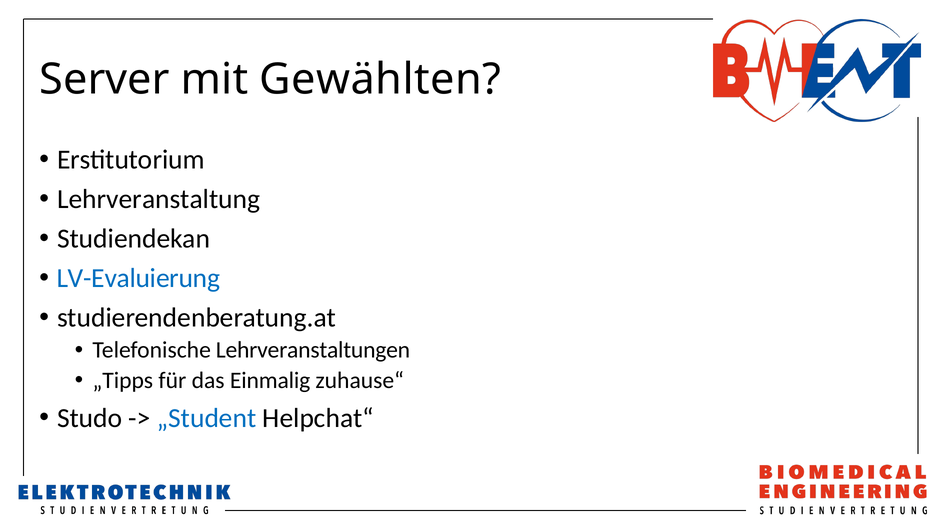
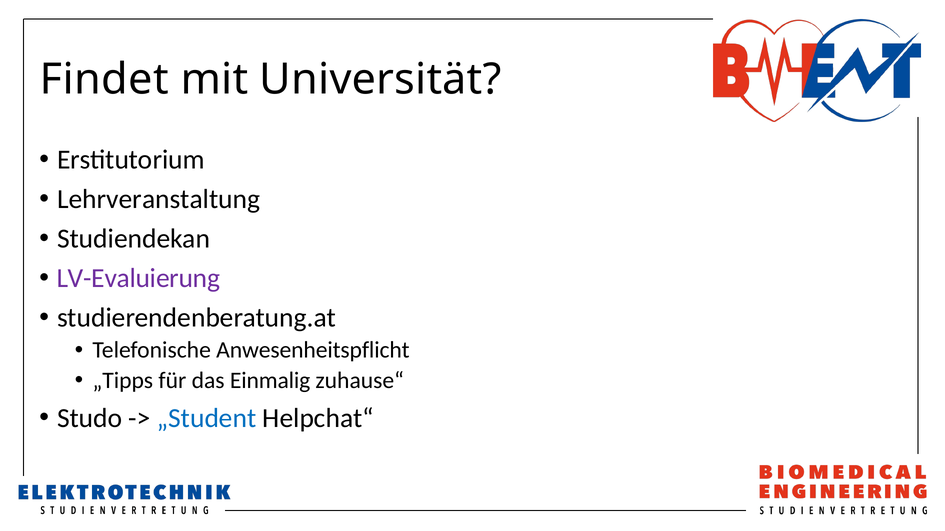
Server: Server -> Findet
Gewählten: Gewählten -> Universität
LV-Evaluierung colour: blue -> purple
Lehrveranstaltungen: Lehrveranstaltungen -> Anwesenheitspflicht
